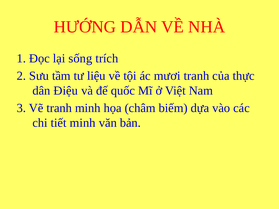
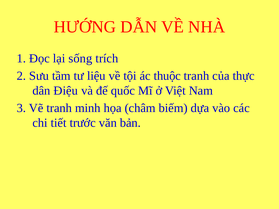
mươi: mươi -> thuộc
tiết minh: minh -> trước
